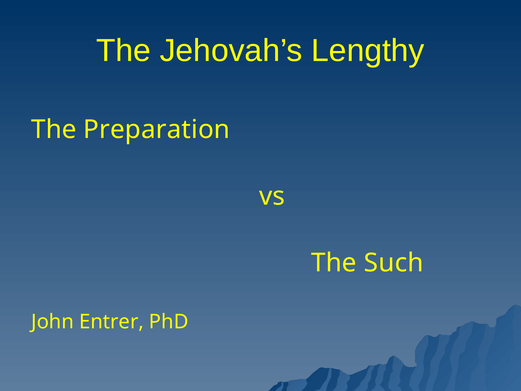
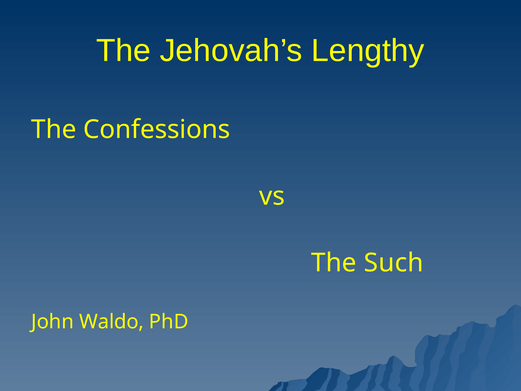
Preparation: Preparation -> Confessions
Entrer: Entrer -> Waldo
